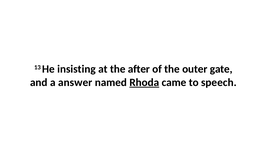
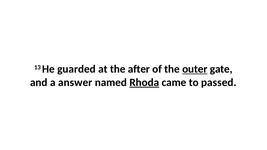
insisting: insisting -> guarded
outer underline: none -> present
speech: speech -> passed
